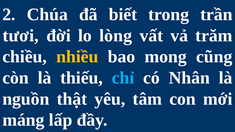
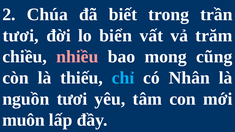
lòng: lòng -> biển
nhiều colour: yellow -> pink
nguồn thật: thật -> tươi
máng: máng -> muôn
